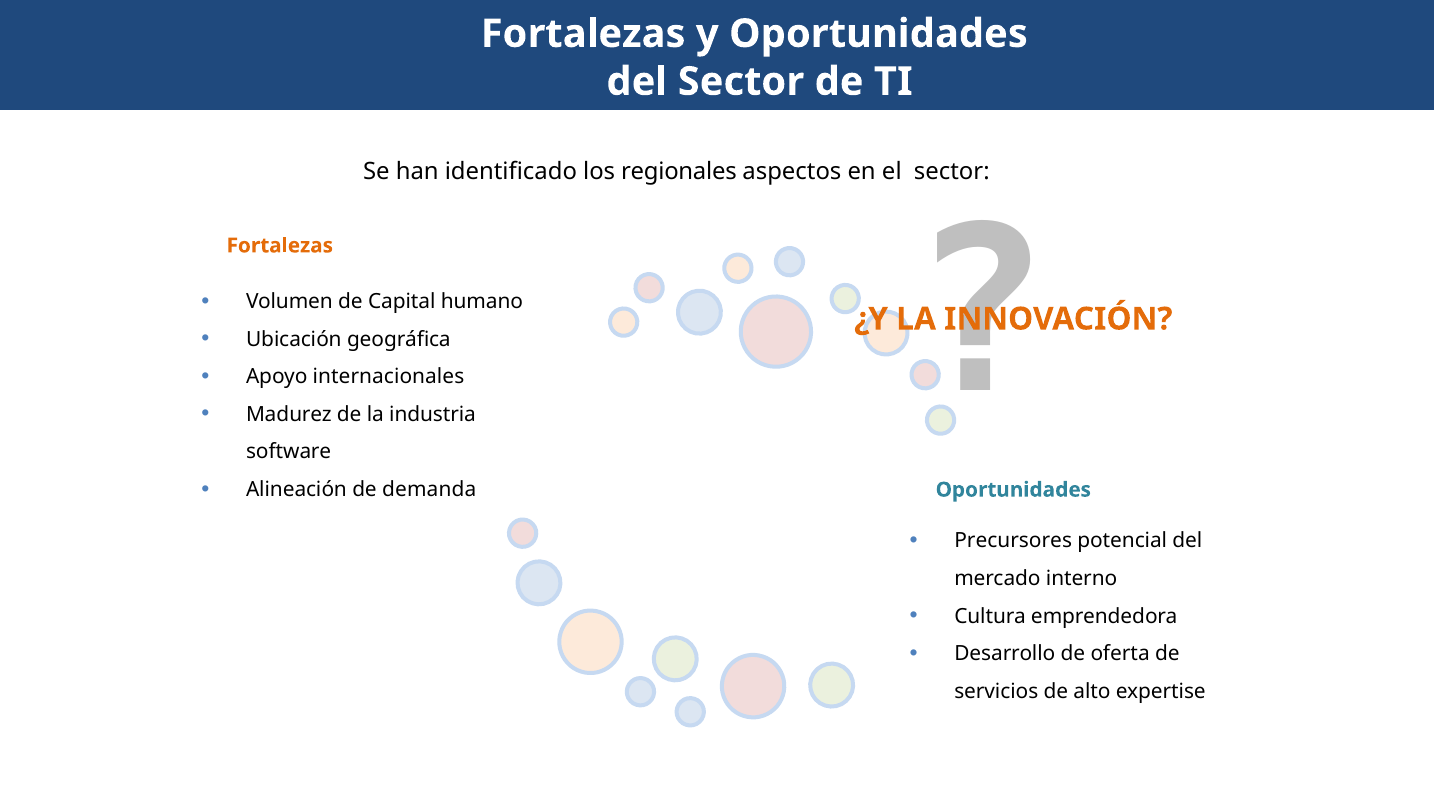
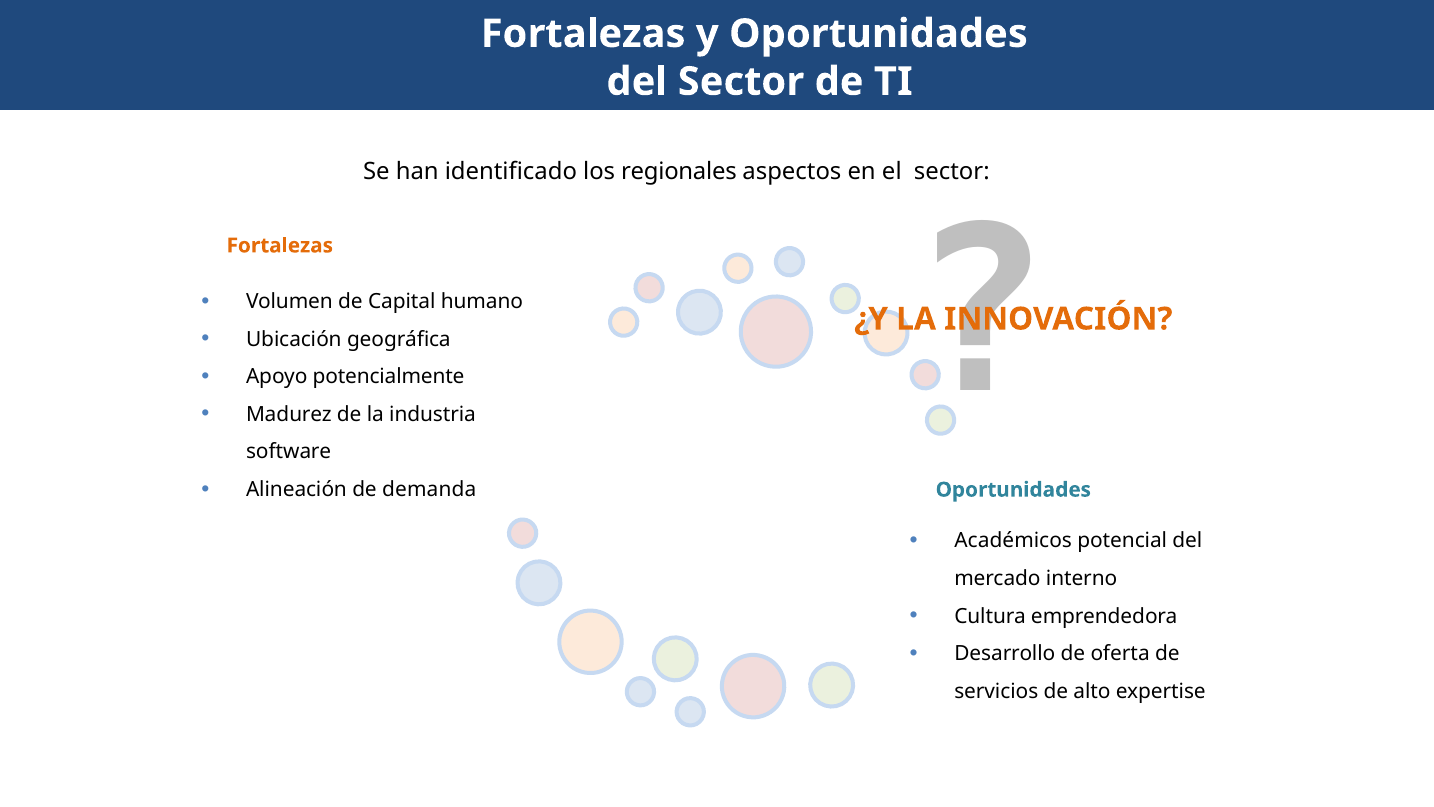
internacionales: internacionales -> potencialmente
Precursores: Precursores -> Académicos
